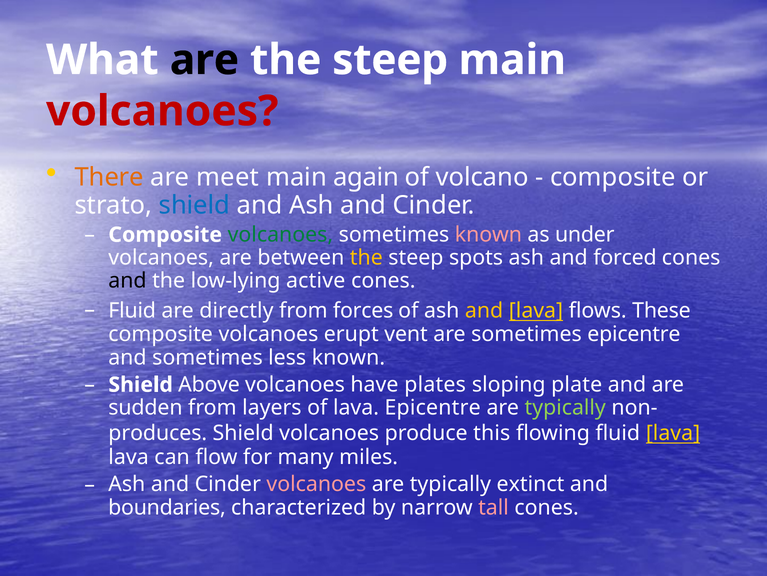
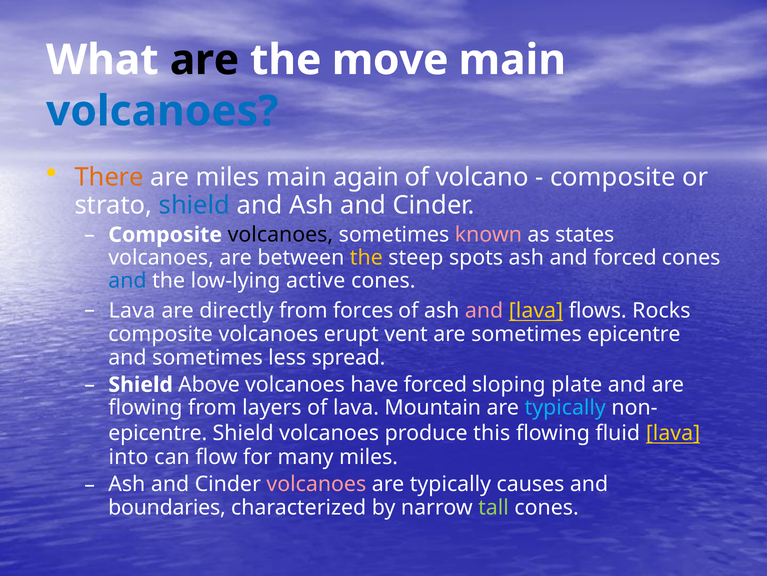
steep at (390, 60): steep -> move
volcanoes at (162, 111) colour: red -> blue
are meet: meet -> miles
volcanoes at (280, 234) colour: green -> black
under: under -> states
and at (127, 280) colour: black -> blue
Fluid at (132, 310): Fluid -> Lava
and at (484, 310) colour: yellow -> pink
These: These -> Rocks
less known: known -> spread
have plates: plates -> forced
sudden at (145, 407): sudden -> flowing
lava Epicentre: Epicentre -> Mountain
typically at (565, 407) colour: light green -> light blue
produces at (158, 433): produces -> epicentre
lava at (129, 457): lava -> into
extinct: extinct -> causes
tall colour: pink -> light green
